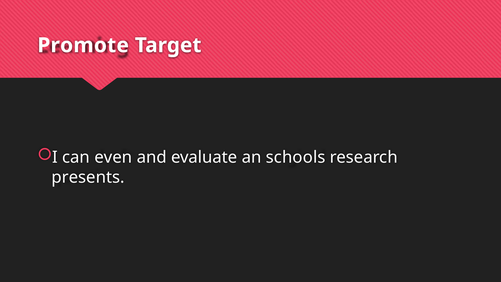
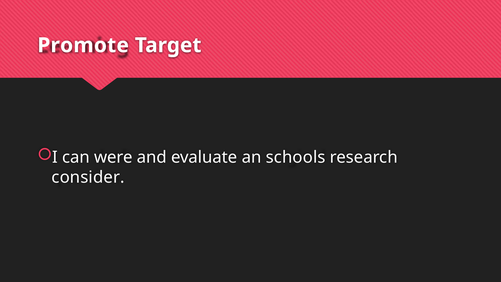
even: even -> were
presents: presents -> consider
